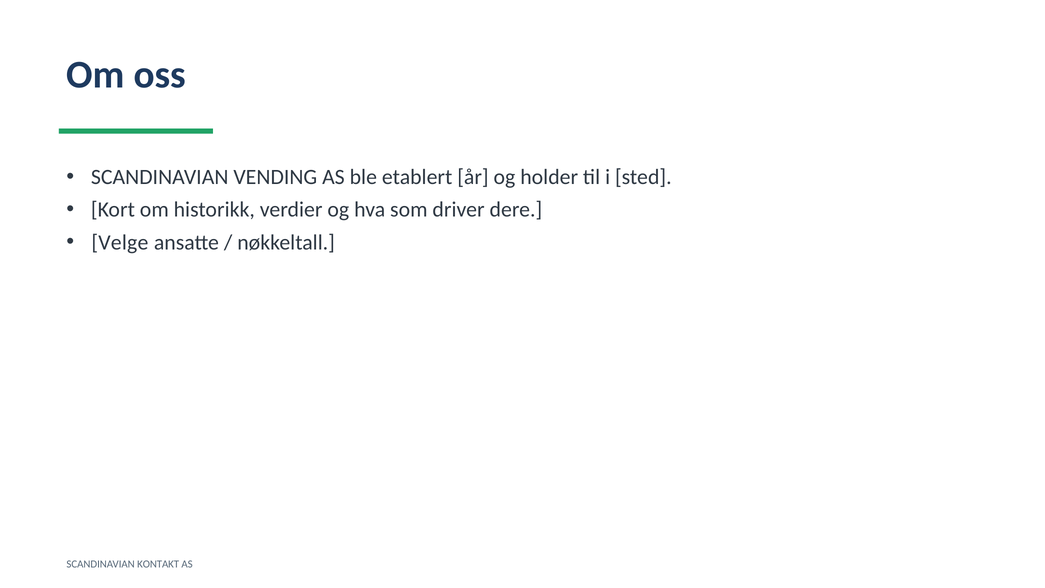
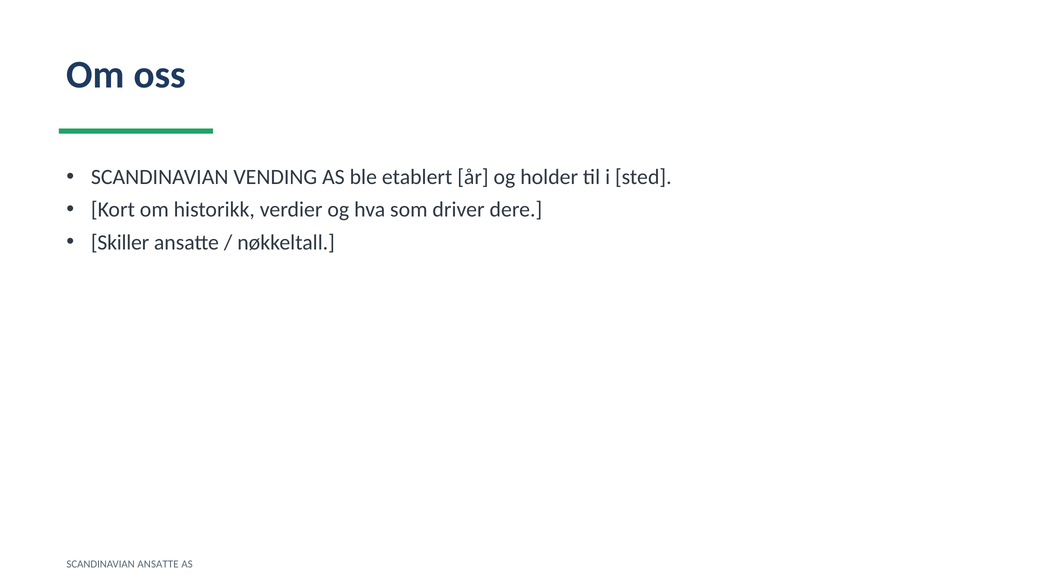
Velge: Velge -> Skiller
SCANDINAVIAN KONTAKT: KONTAKT -> ANSATTE
